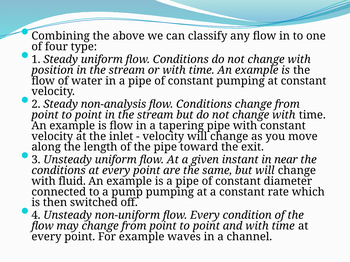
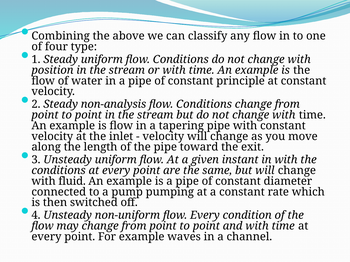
constant pumping: pumping -> principle
in near: near -> with
